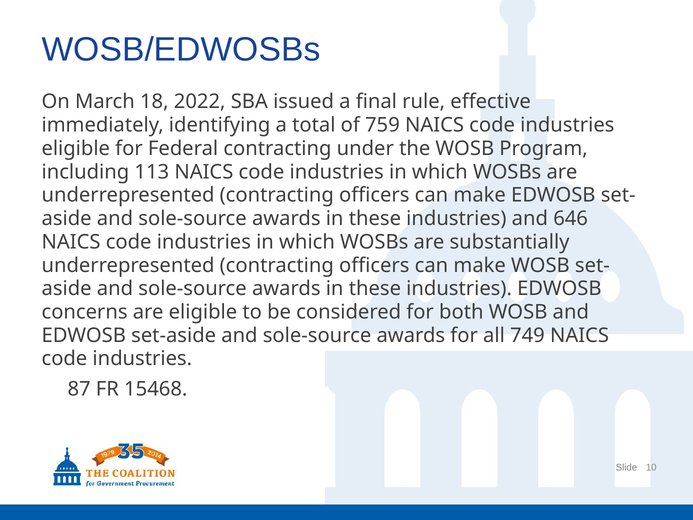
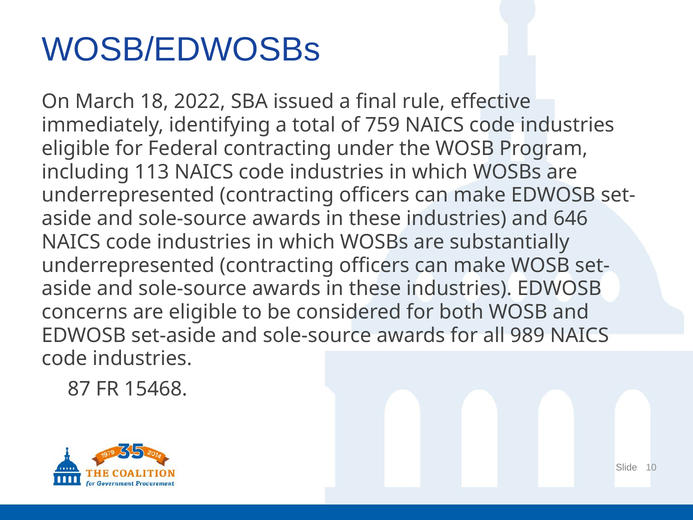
749: 749 -> 989
